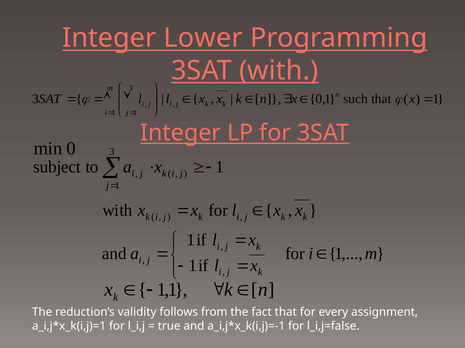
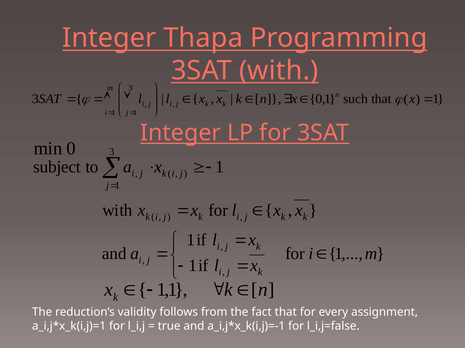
Lower: Lower -> Thapa
